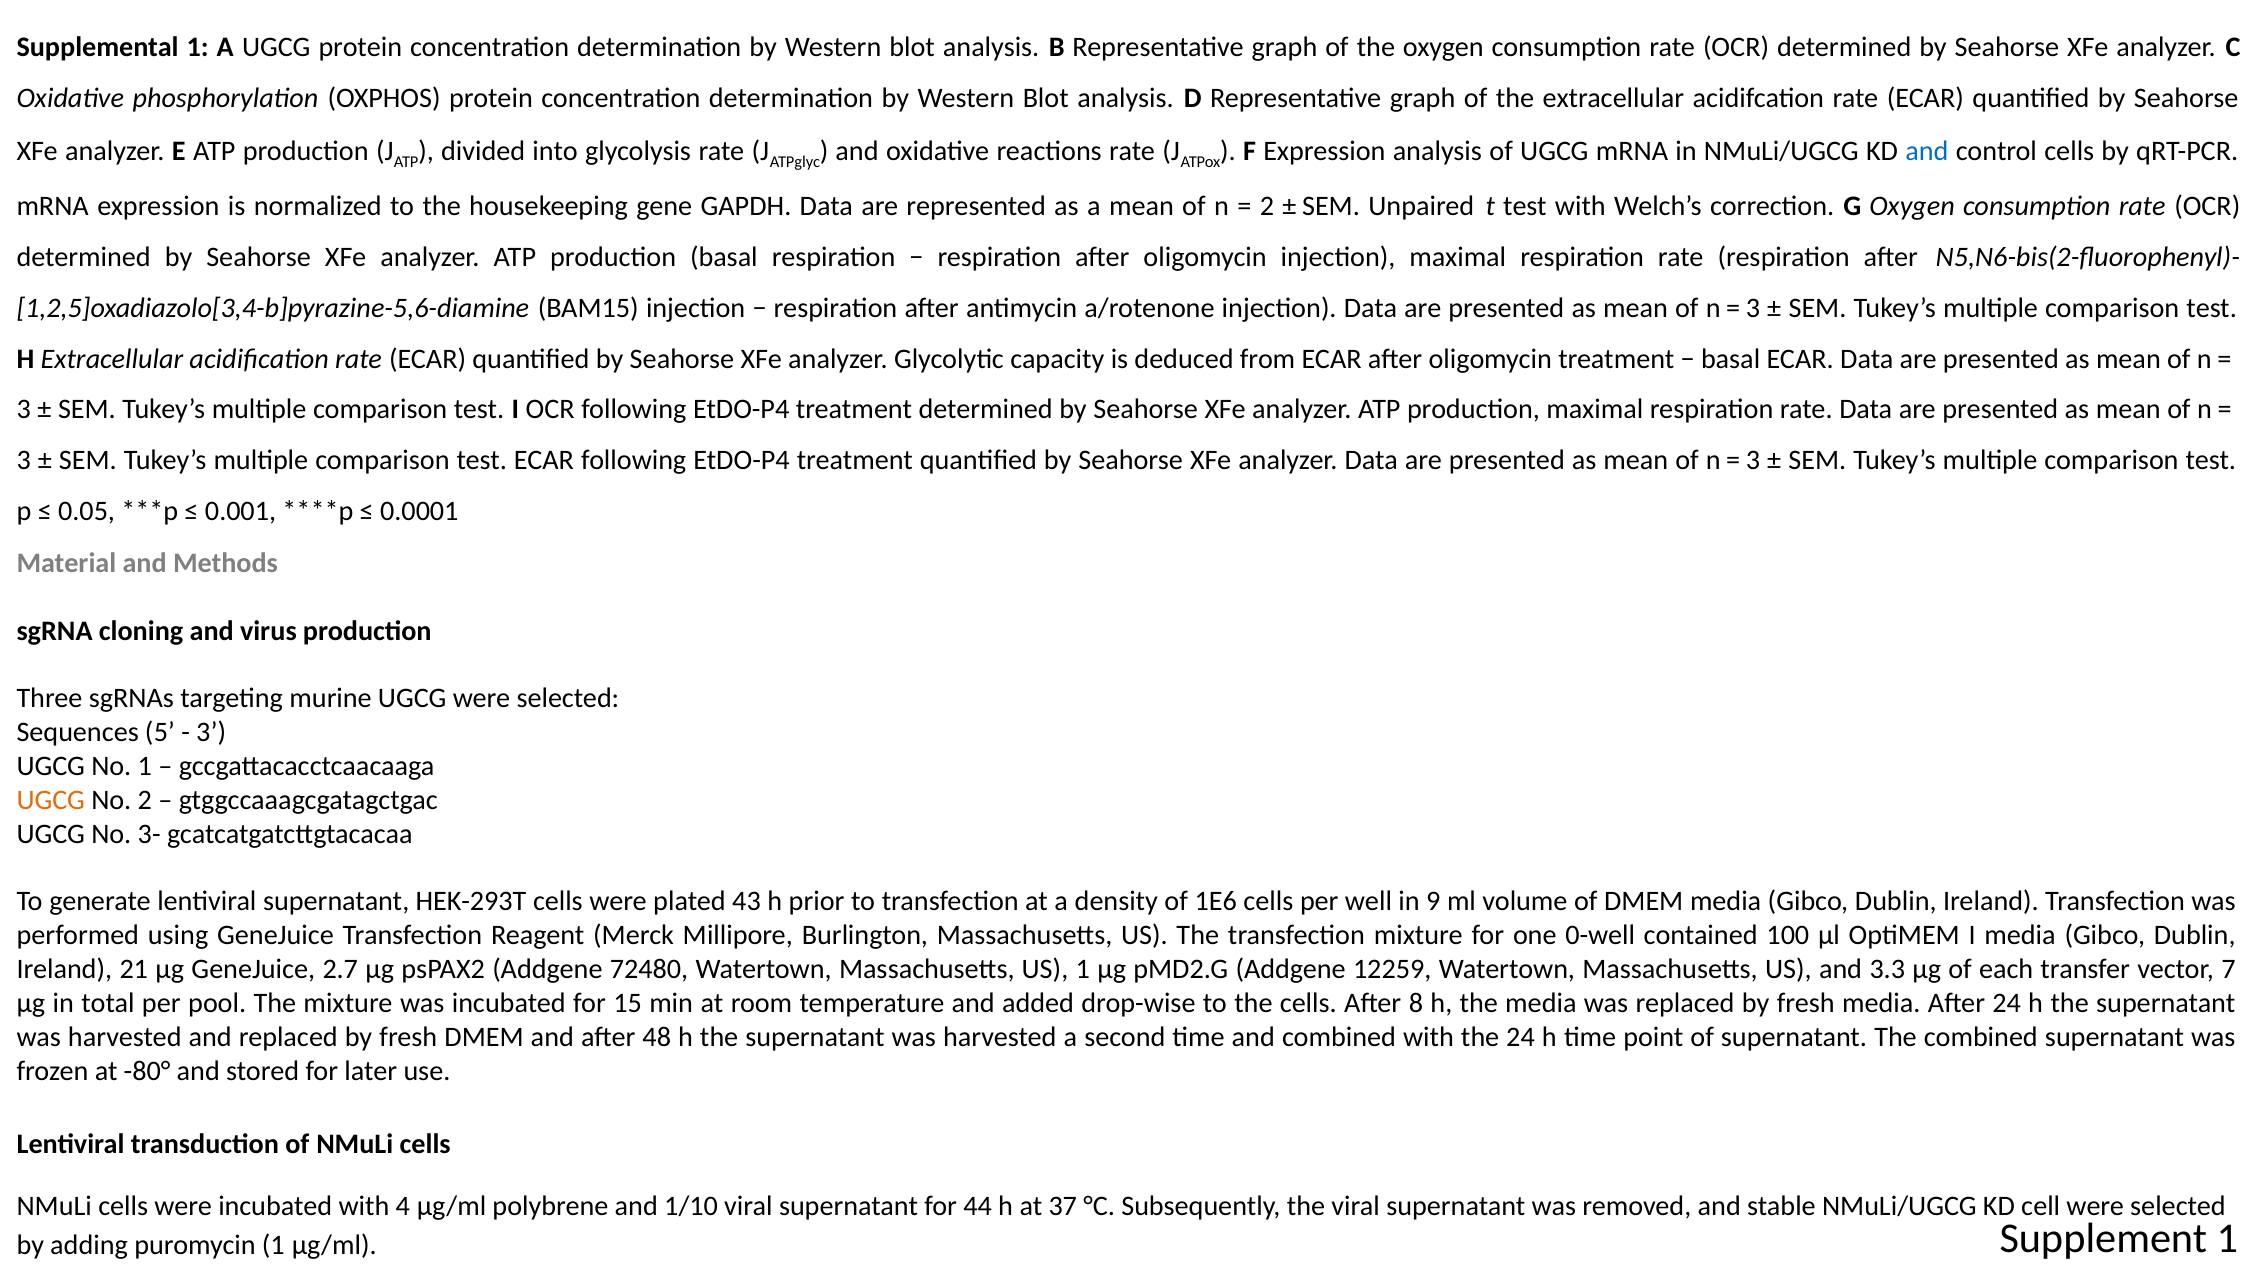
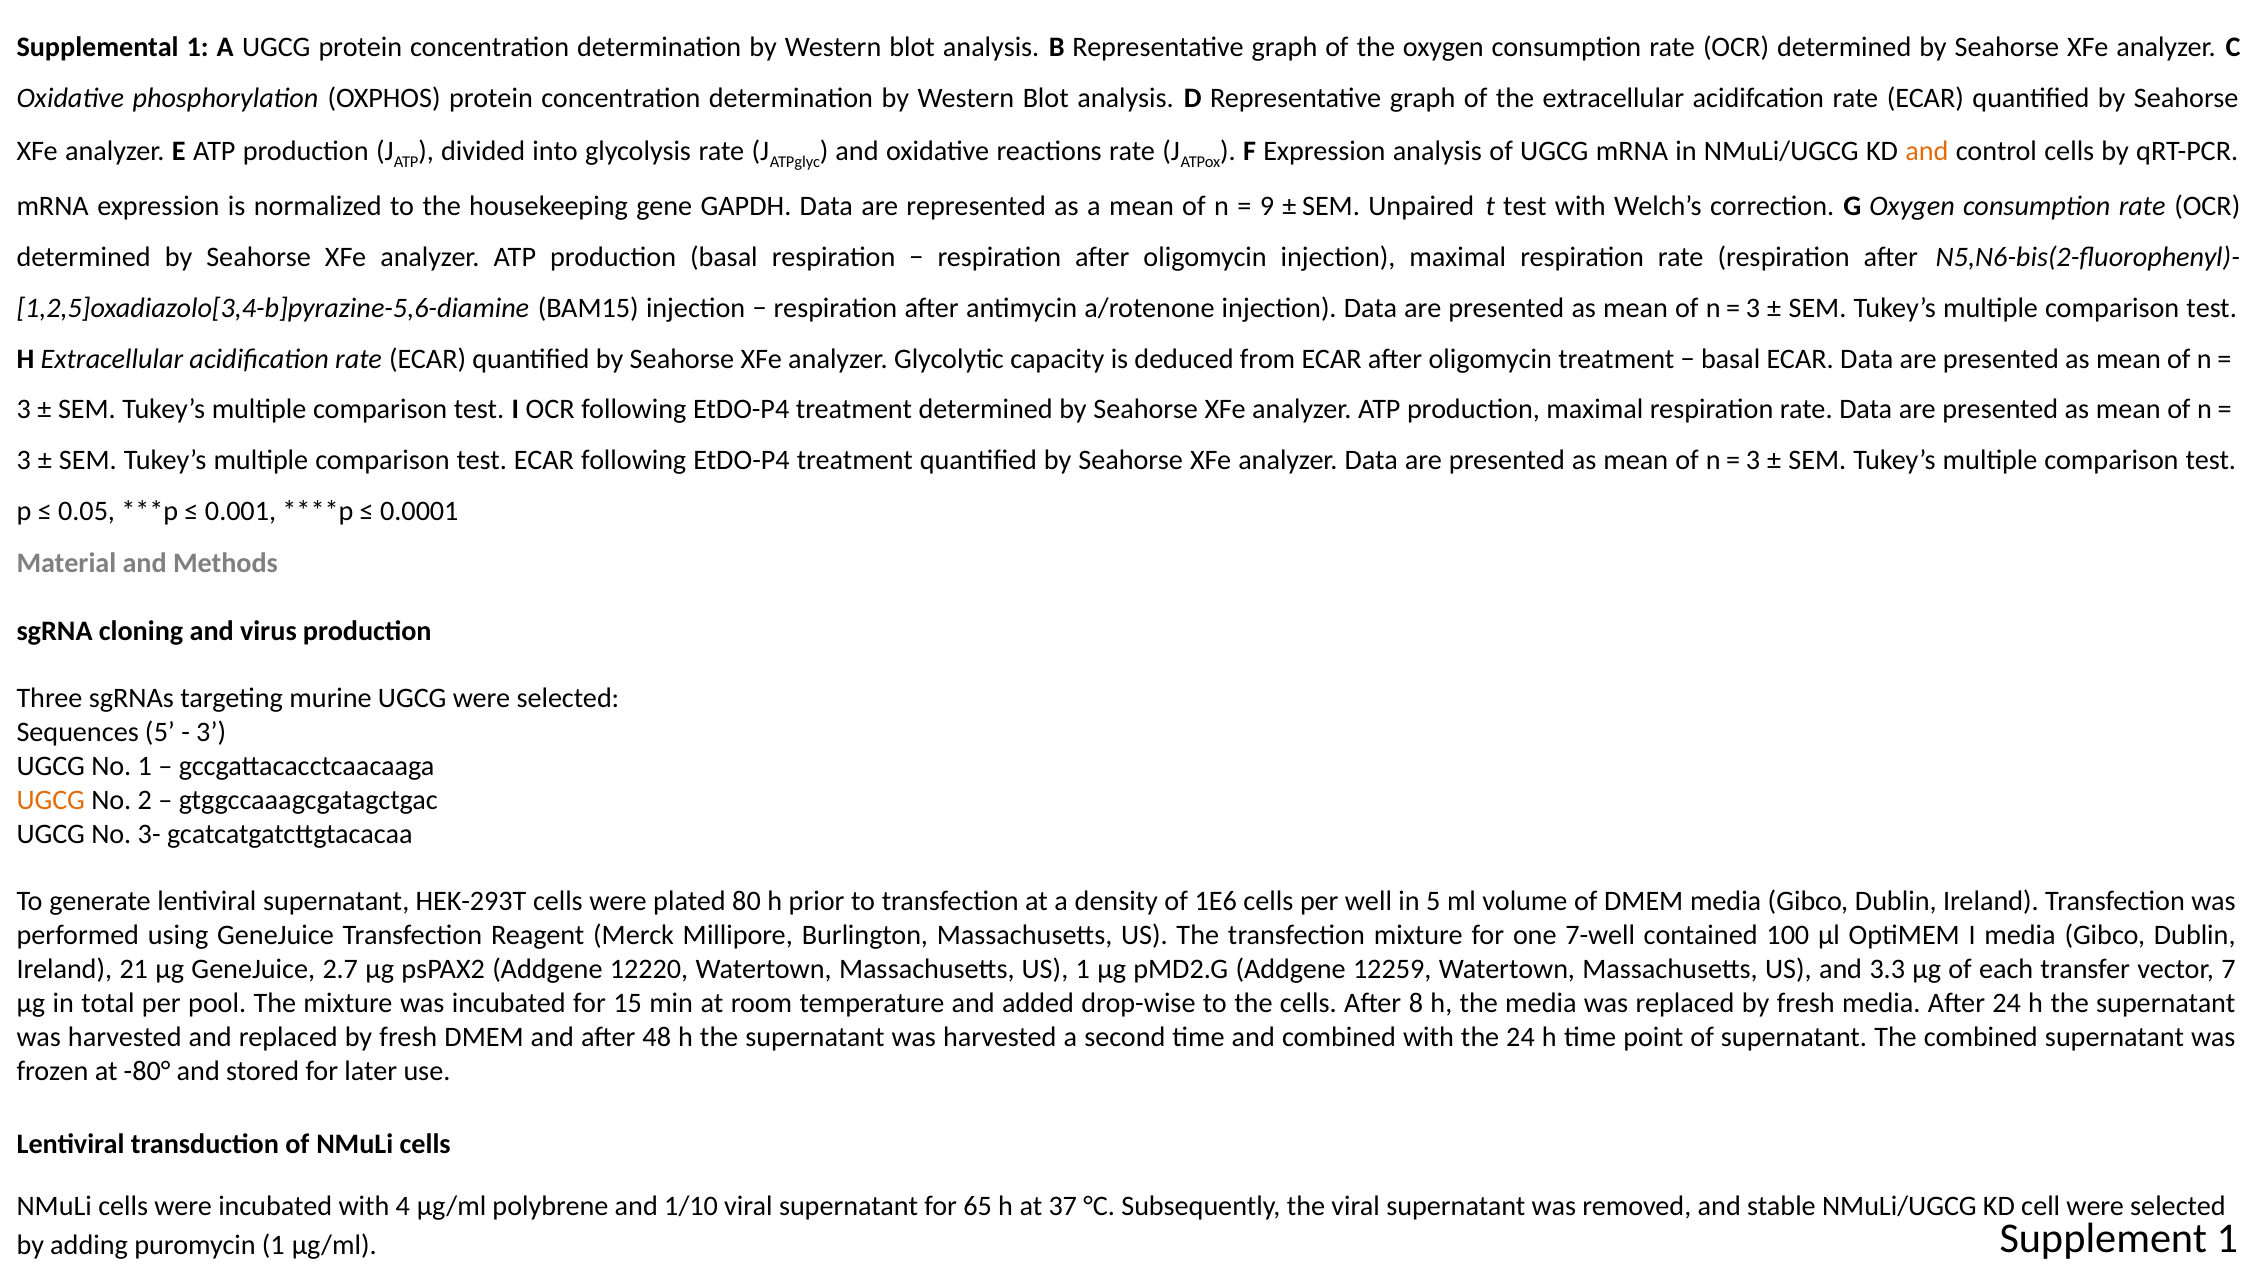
and at (1927, 151) colour: blue -> orange
2 at (1267, 206): 2 -> 9
43: 43 -> 80
in 9: 9 -> 5
0-well: 0-well -> 7-well
72480: 72480 -> 12220
44: 44 -> 65
